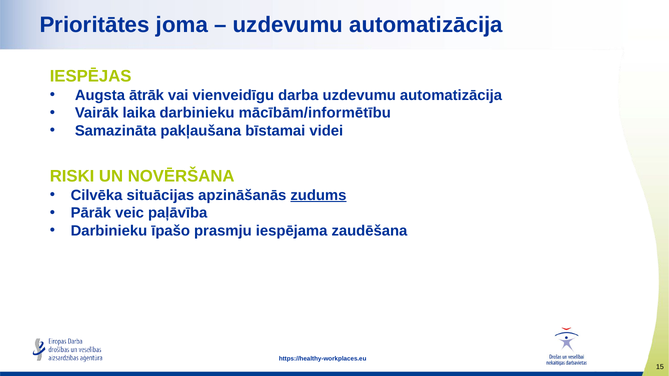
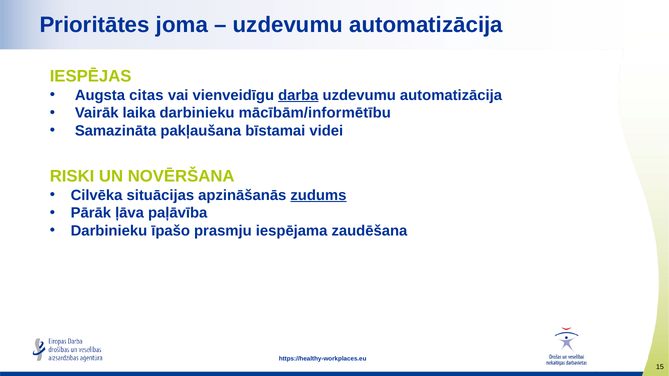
ātrāk: ātrāk -> citas
darba underline: none -> present
veic: veic -> ļāva
